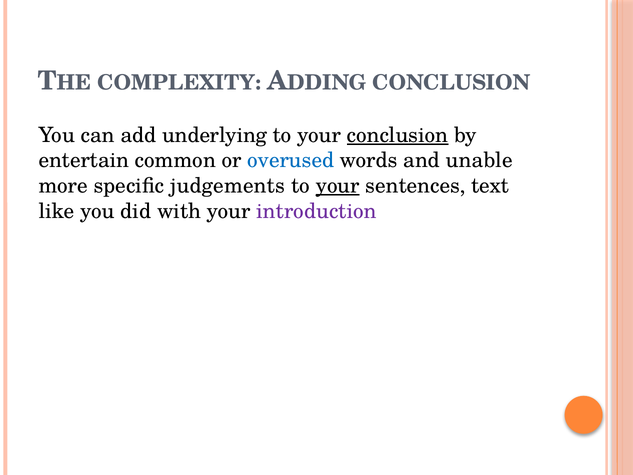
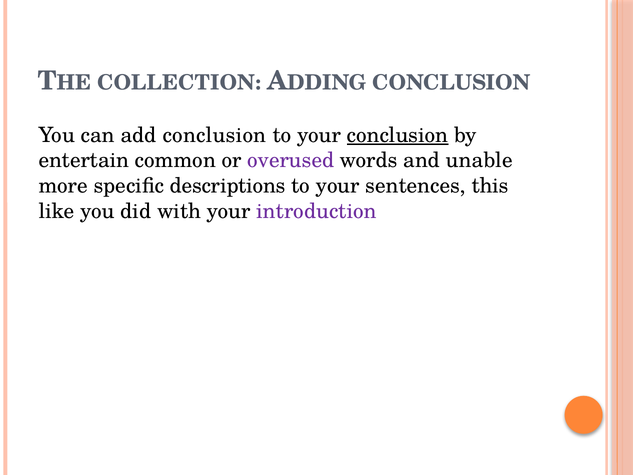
COMPLEXITY: COMPLEXITY -> COLLECTION
add underlying: underlying -> conclusion
overused colour: blue -> purple
judgements: judgements -> descriptions
your at (338, 186) underline: present -> none
text: text -> this
